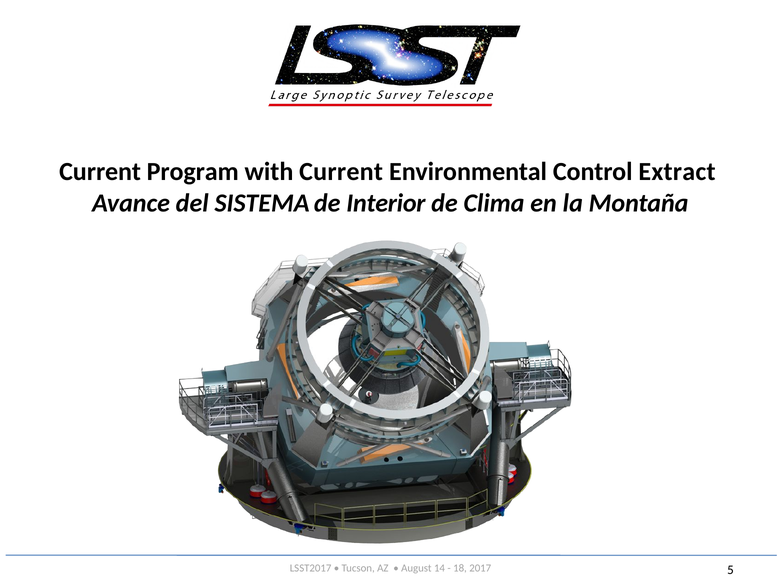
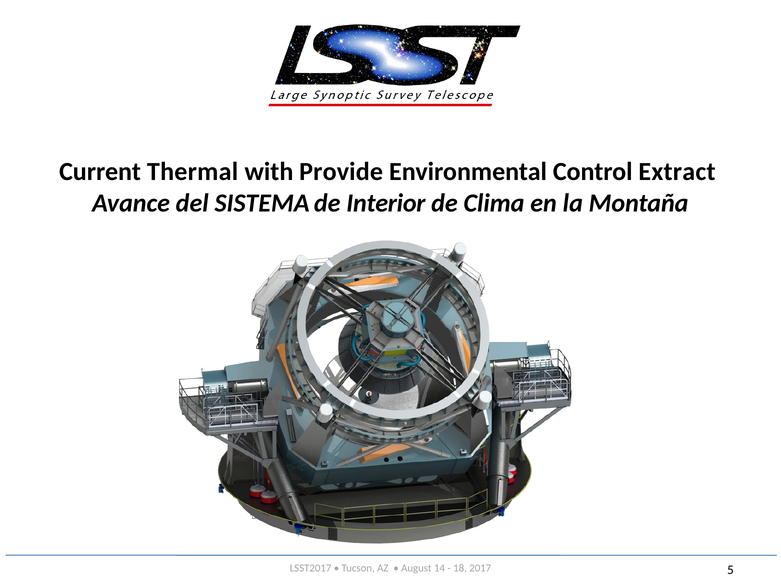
Program: Program -> Thermal
with Current: Current -> Provide
